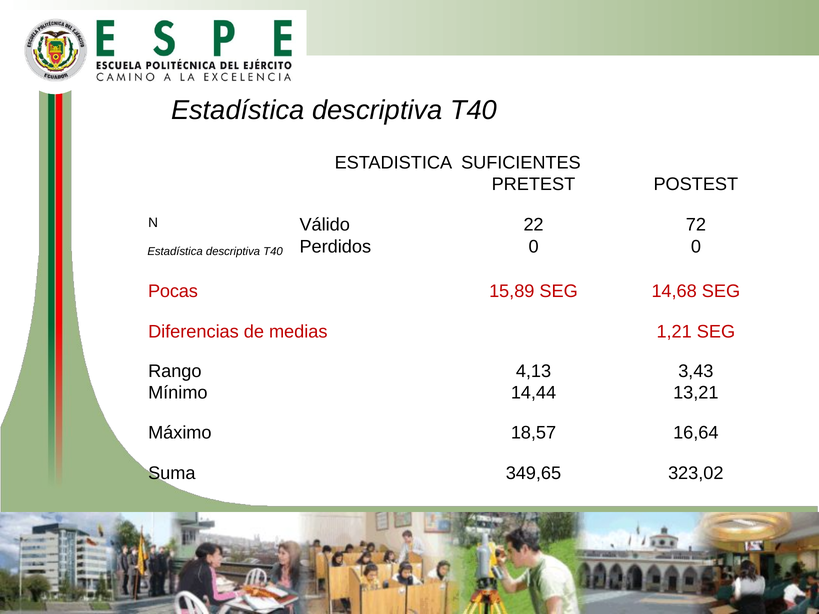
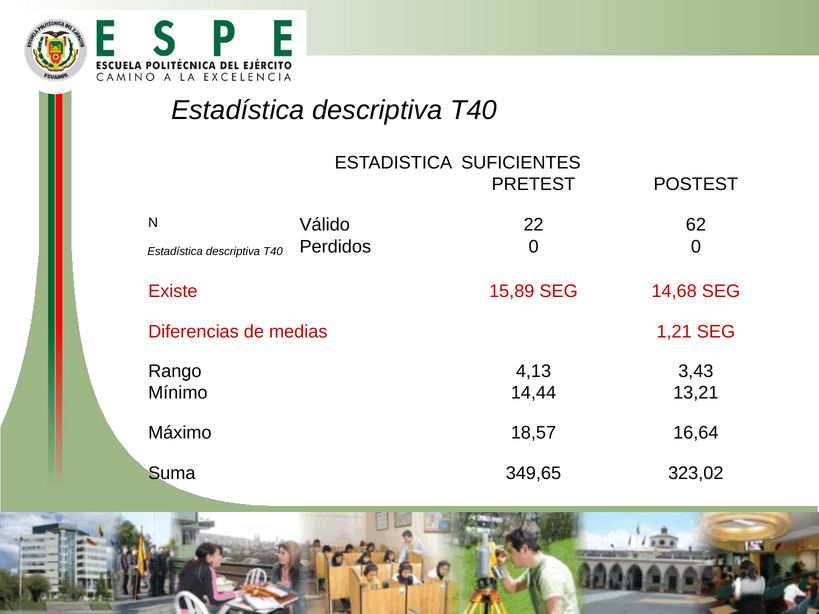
72: 72 -> 62
Pocas: Pocas -> Existe
